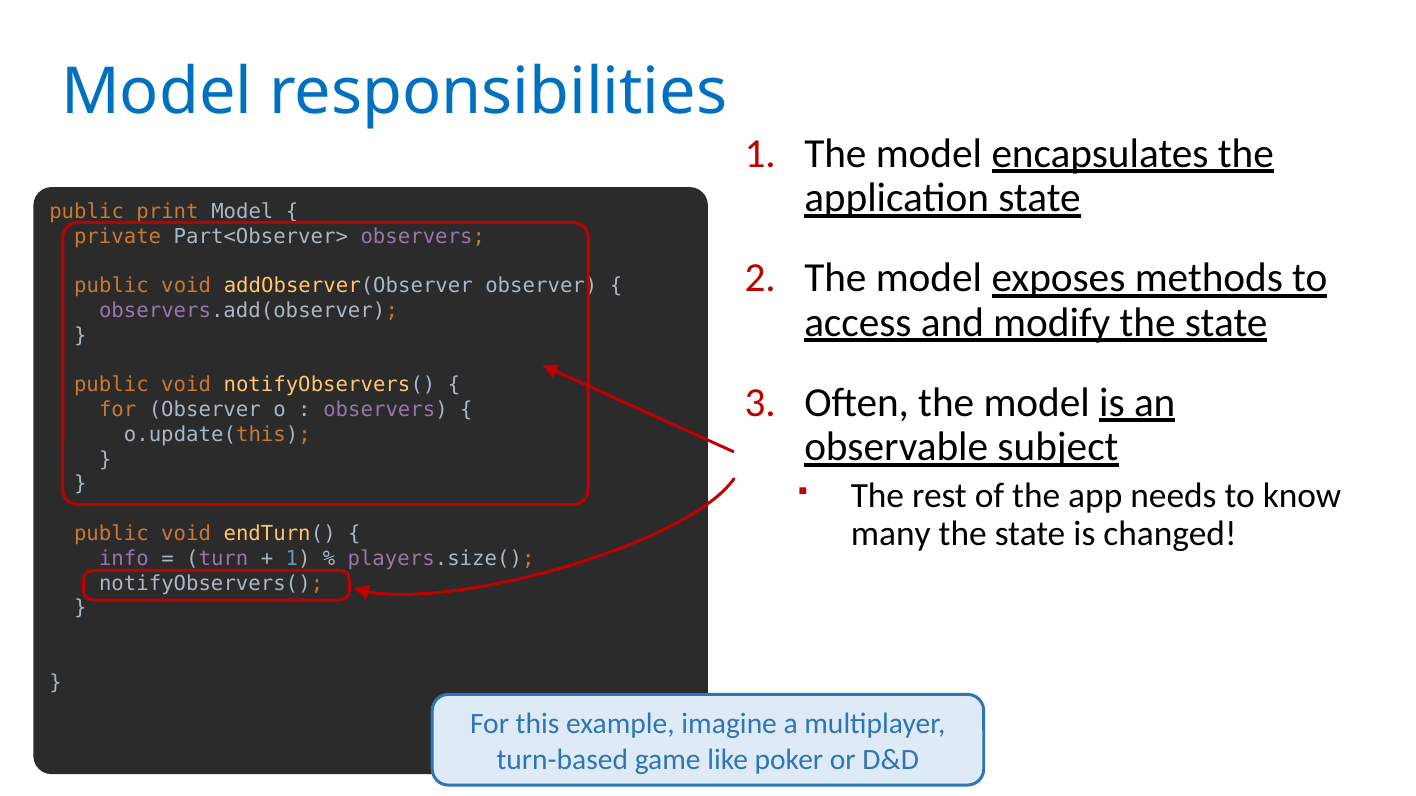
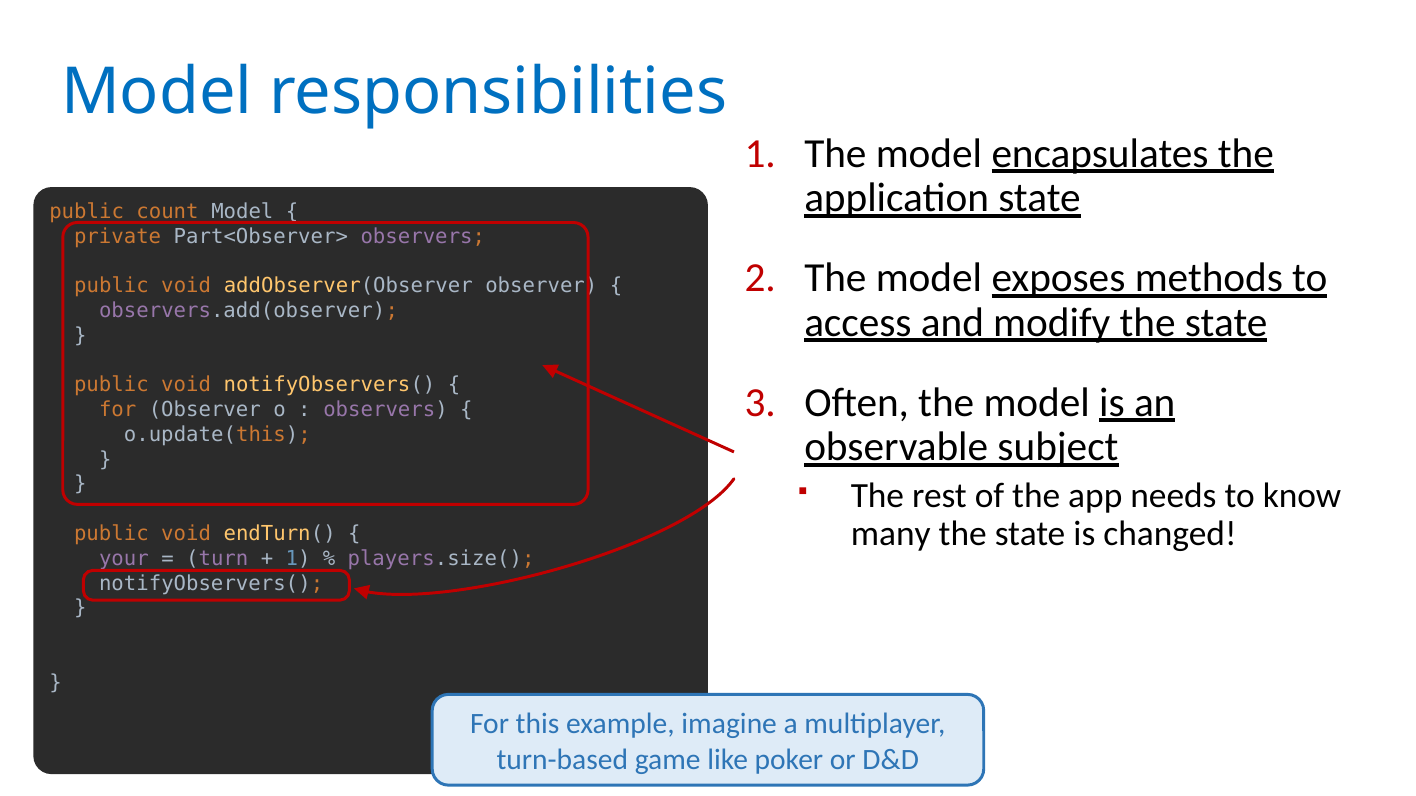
print: print -> count
info: info -> your
